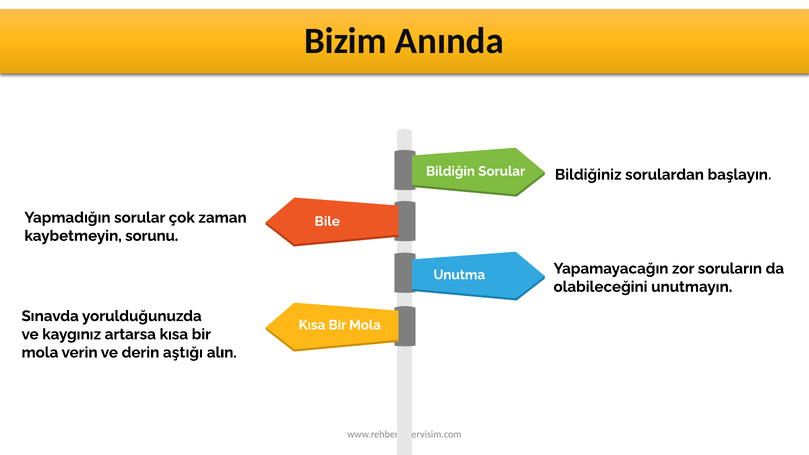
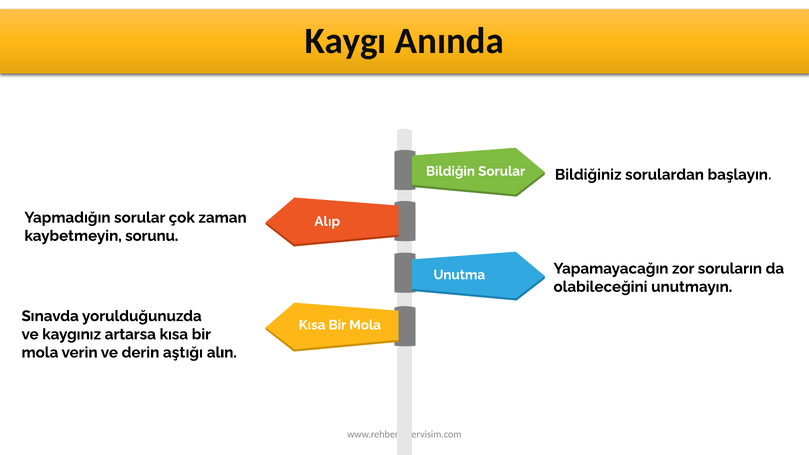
Bizim: Bizim -> Kaygı
Bile: Bile -> Alıp
